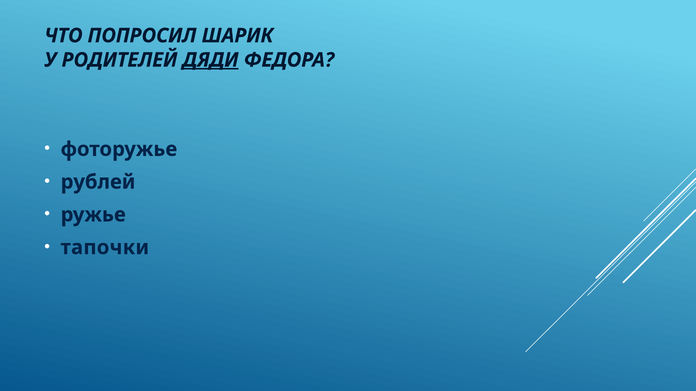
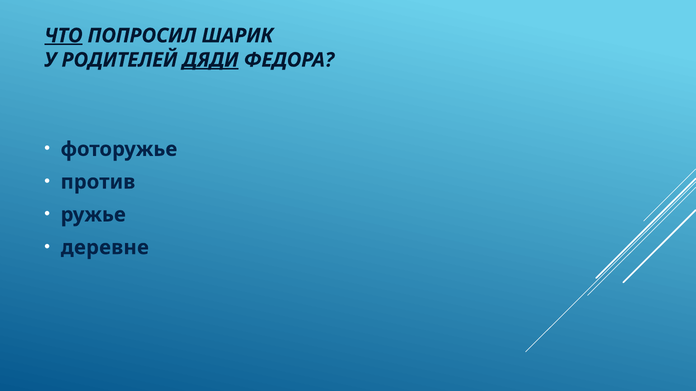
ЧТО underline: none -> present
рублей: рублей -> против
тапочки: тапочки -> деревне
